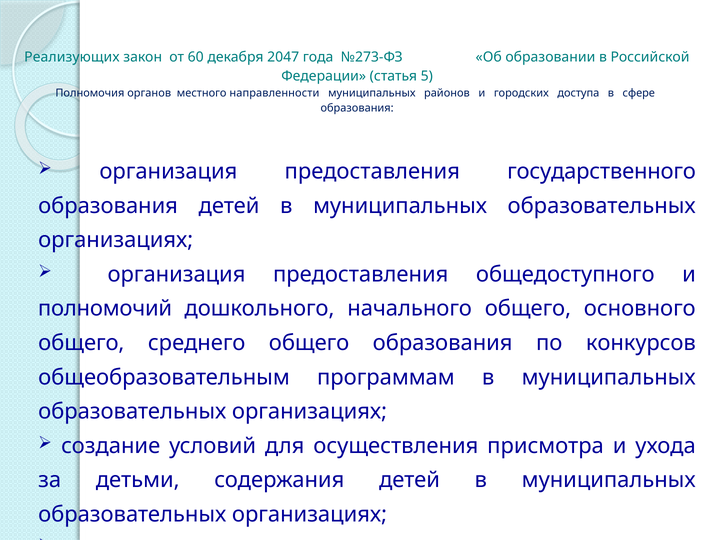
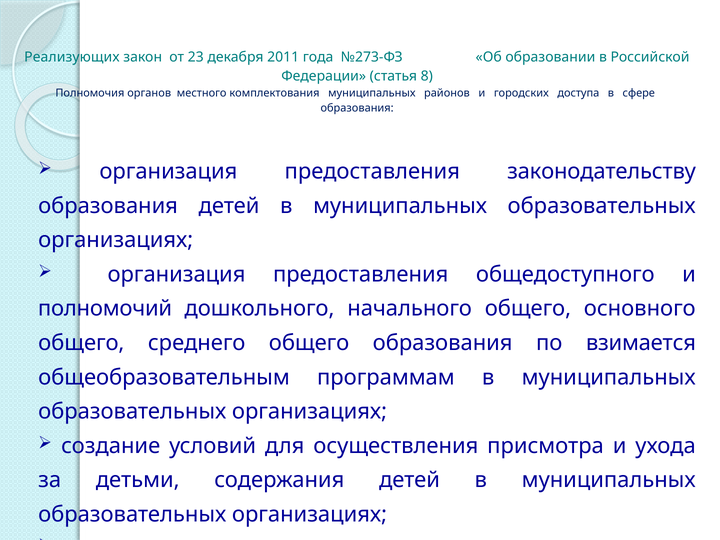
60: 60 -> 23
2047: 2047 -> 2011
5: 5 -> 8
направленности: направленности -> комплектования
государственного: государственного -> законодательству
конкурсов: конкурсов -> взимается
